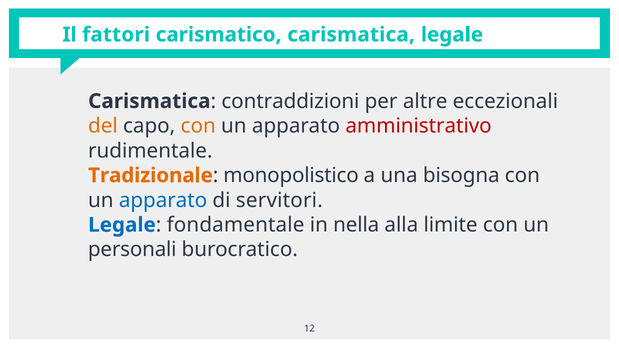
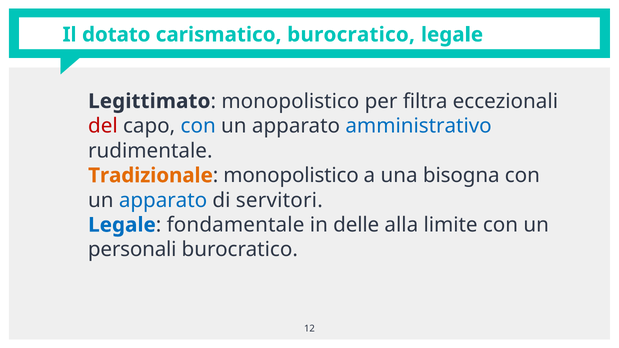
fattori: fattori -> dotato
carismatico carismatica: carismatica -> burocratico
Carismatica at (149, 101): Carismatica -> Legittimato
contraddizioni at (290, 101): contraddizioni -> monopolistico
altre: altre -> filtra
del colour: orange -> red
con at (198, 126) colour: orange -> blue
amministrativo colour: red -> blue
nella: nella -> delle
